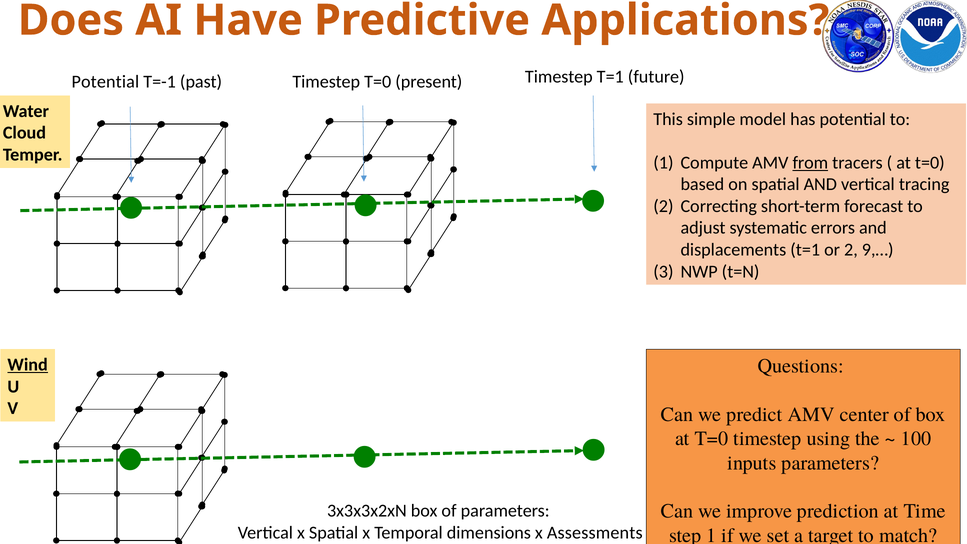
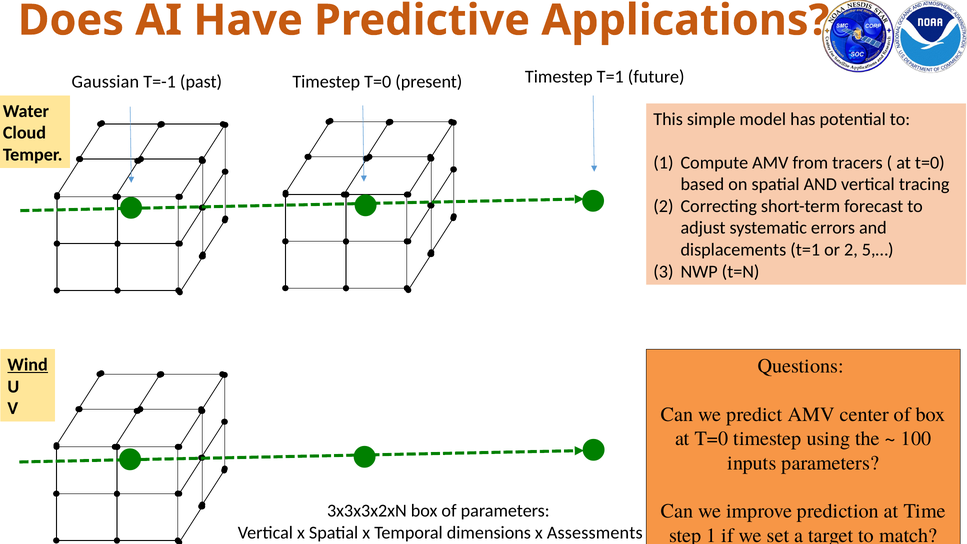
Potential at (105, 82): Potential -> Gaussian
from underline: present -> none
9,…: 9,… -> 5,…
